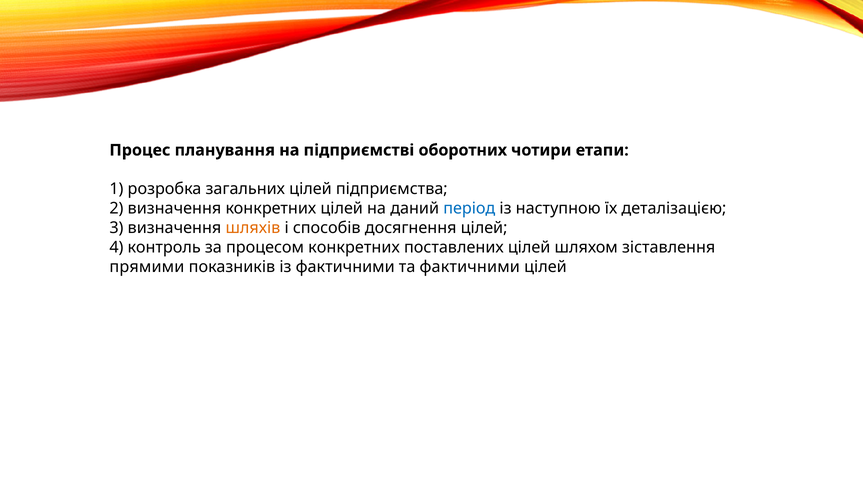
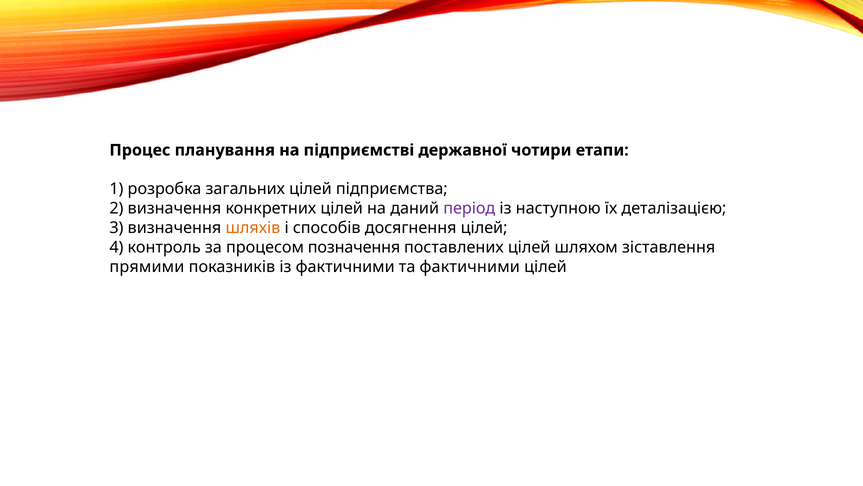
оборотних: оборотних -> державної
період colour: blue -> purple
процесом конкретних: конкретних -> позначення
